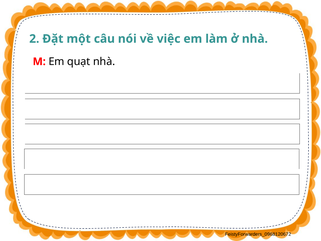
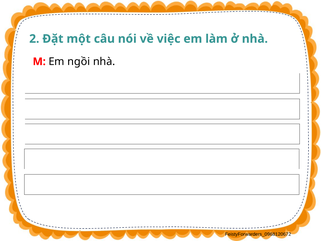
quạt: quạt -> ngồi
